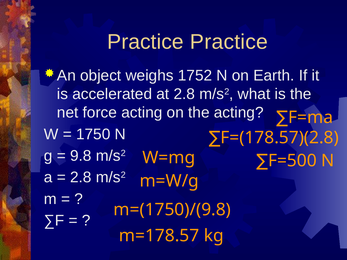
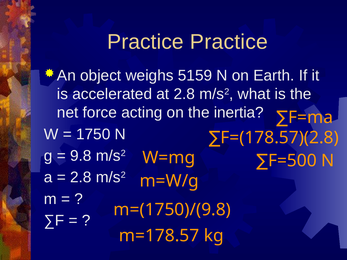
1752: 1752 -> 5159
the acting: acting -> inertia
